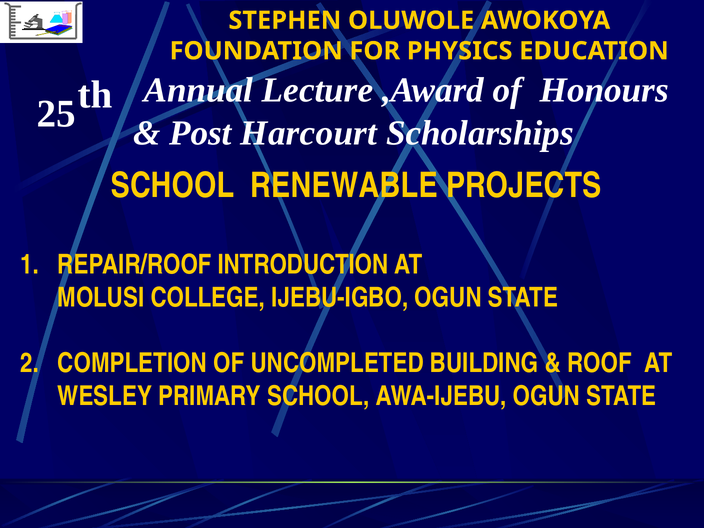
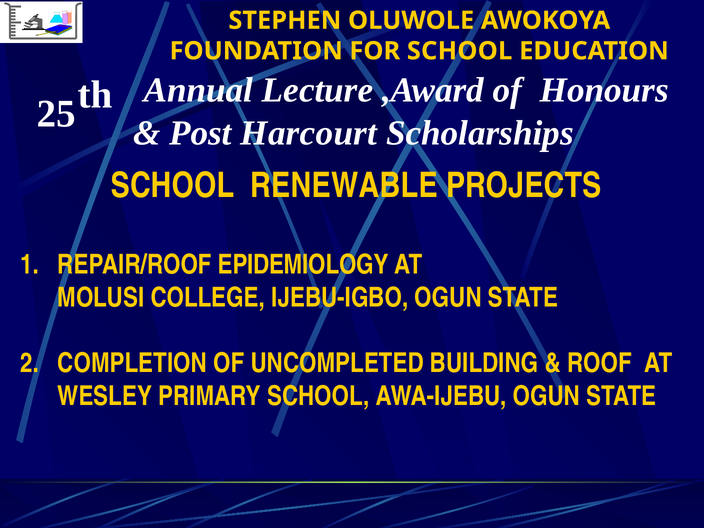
FOR PHYSICS: PHYSICS -> SCHOOL
INTRODUCTION: INTRODUCTION -> EPIDEMIOLOGY
